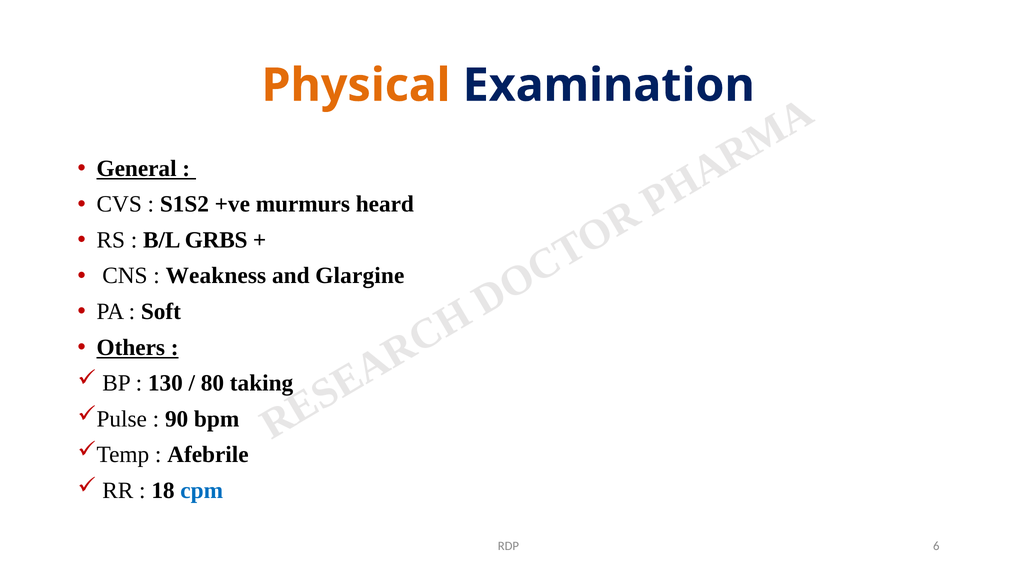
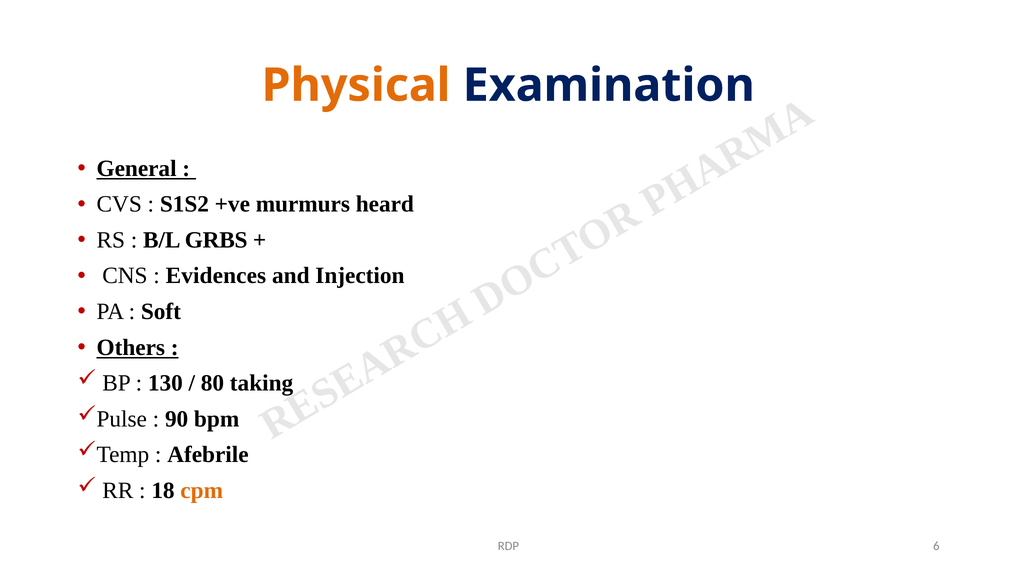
Weakness: Weakness -> Evidences
Glargine: Glargine -> Injection
cpm colour: blue -> orange
